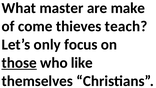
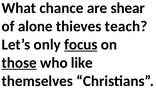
master: master -> chance
make: make -> shear
come: come -> alone
focus underline: none -> present
